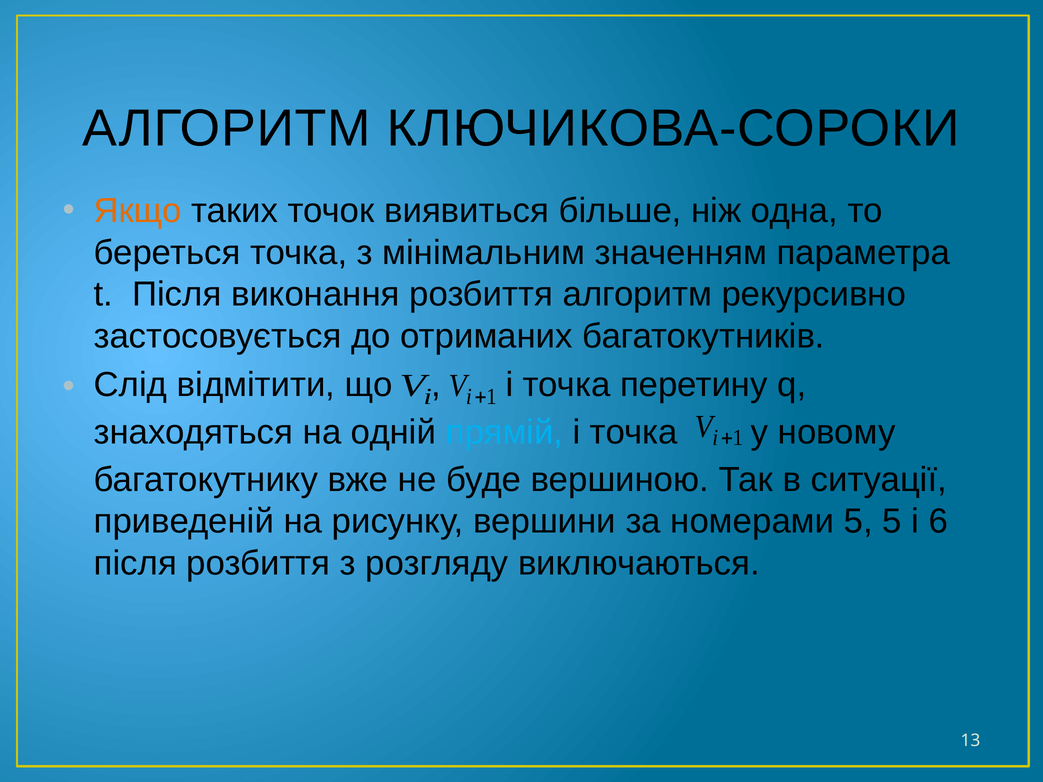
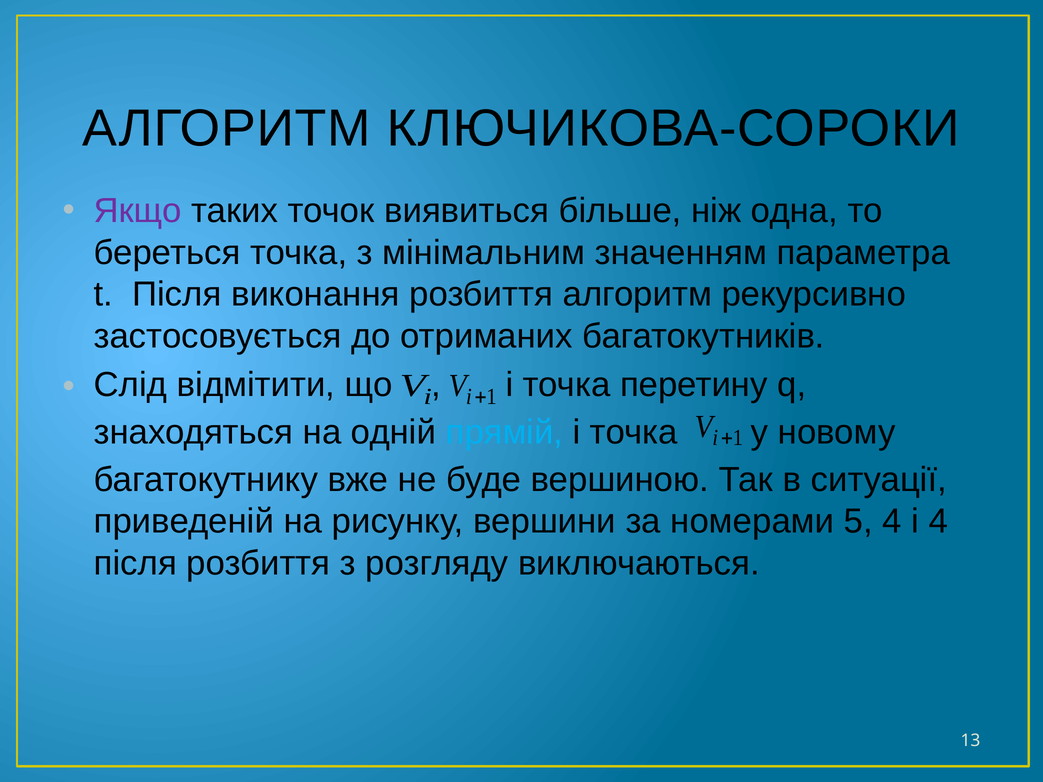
Якщо colour: orange -> purple
5 5: 5 -> 4
і 6: 6 -> 4
